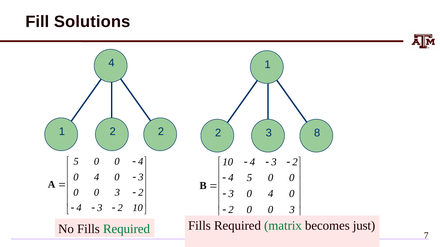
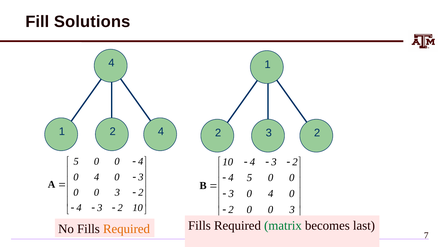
1 2 2: 2 -> 4
2 3 8: 8 -> 2
Required at (126, 229) colour: green -> orange
just: just -> last
